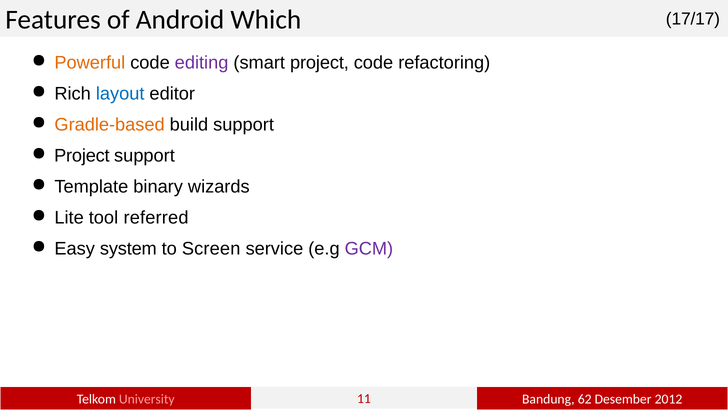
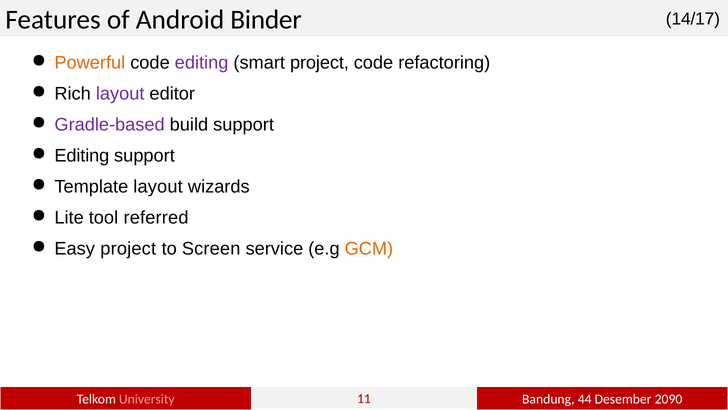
Which: Which -> Binder
17/17: 17/17 -> 14/17
layout at (120, 94) colour: blue -> purple
Gradle-based colour: orange -> purple
Project at (82, 156): Project -> Editing
Template binary: binary -> layout
Easy system: system -> project
GCM colour: purple -> orange
62: 62 -> 44
2012: 2012 -> 2090
